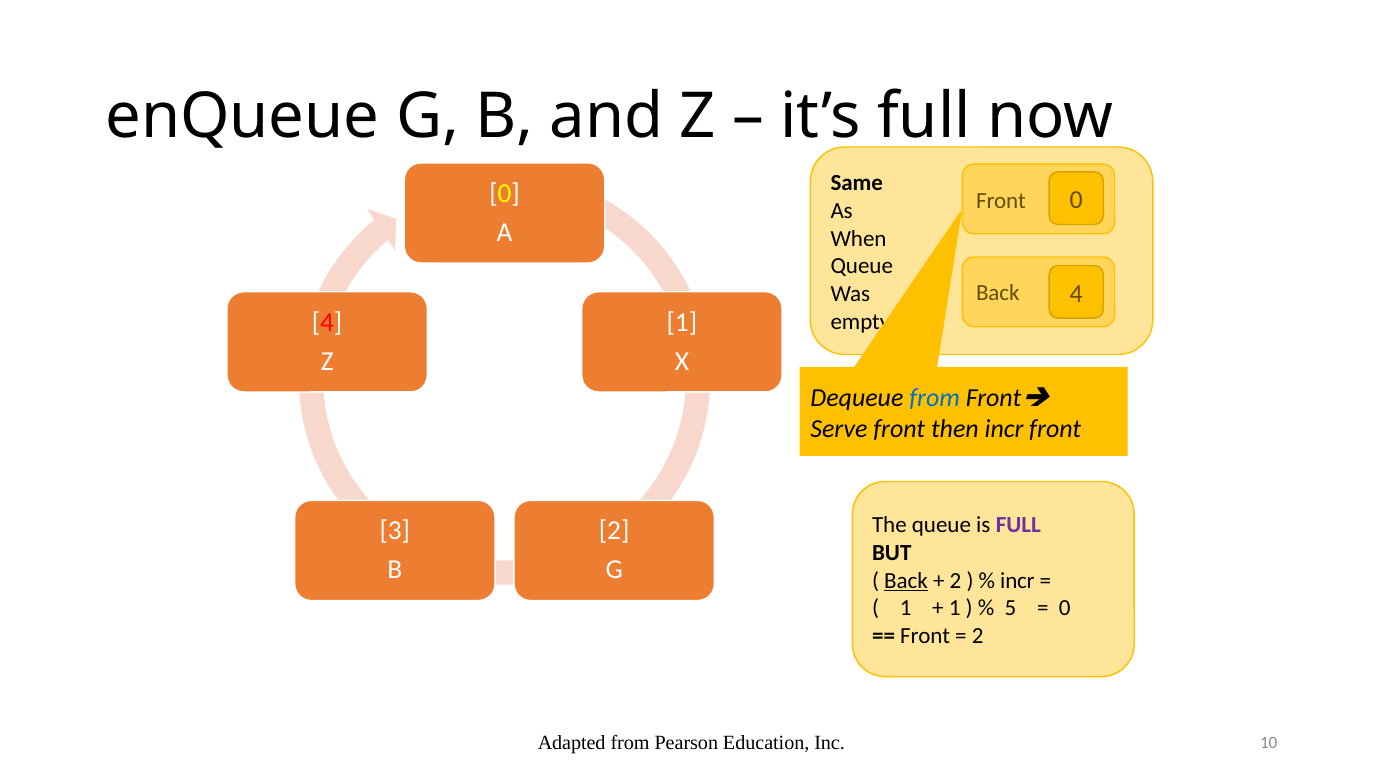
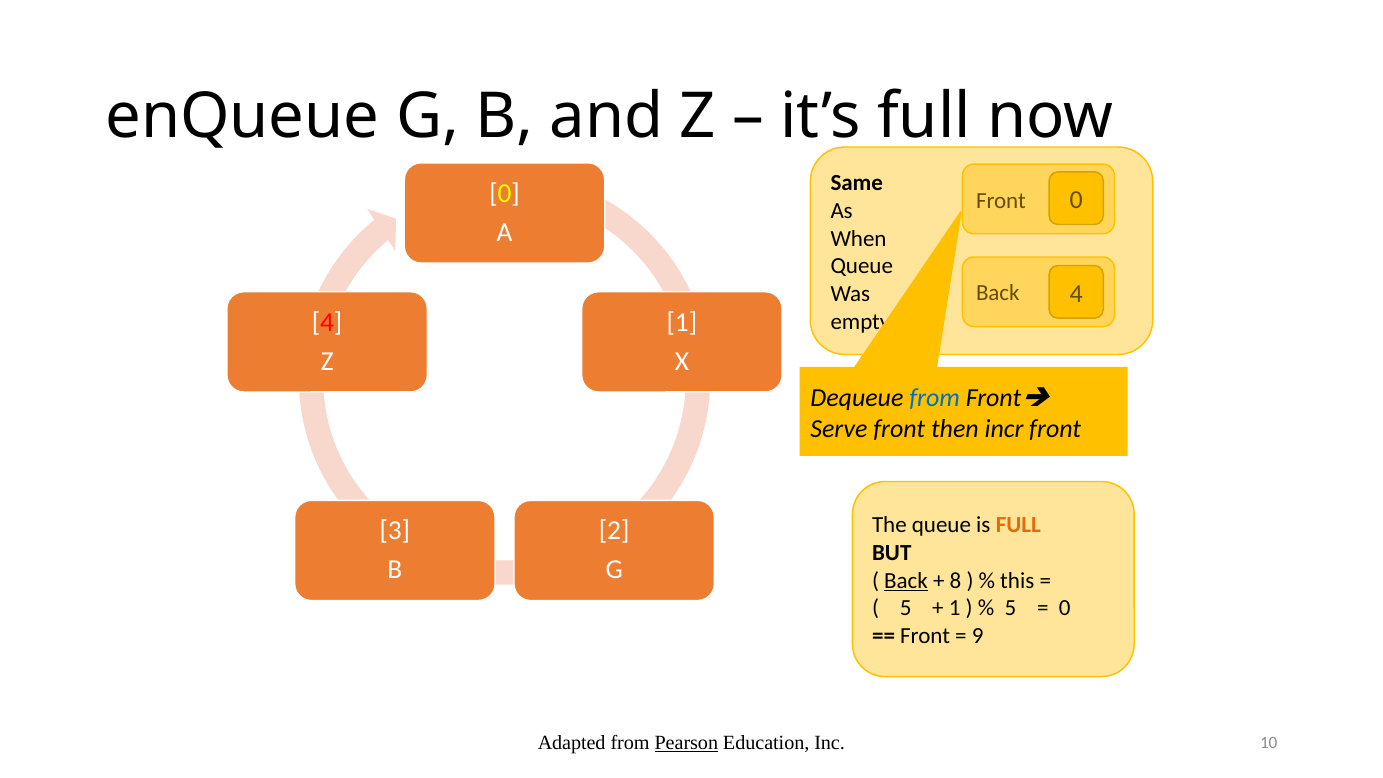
FULL at (1018, 525) colour: purple -> orange
2 at (956, 581): 2 -> 8
incr at (1017, 581): incr -> this
1 at (906, 608): 1 -> 5
2 at (978, 636): 2 -> 9
Pearson underline: none -> present
